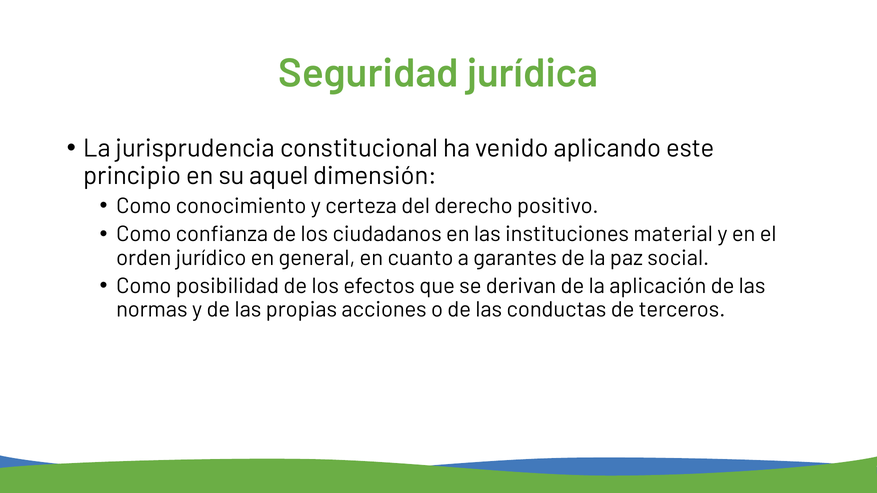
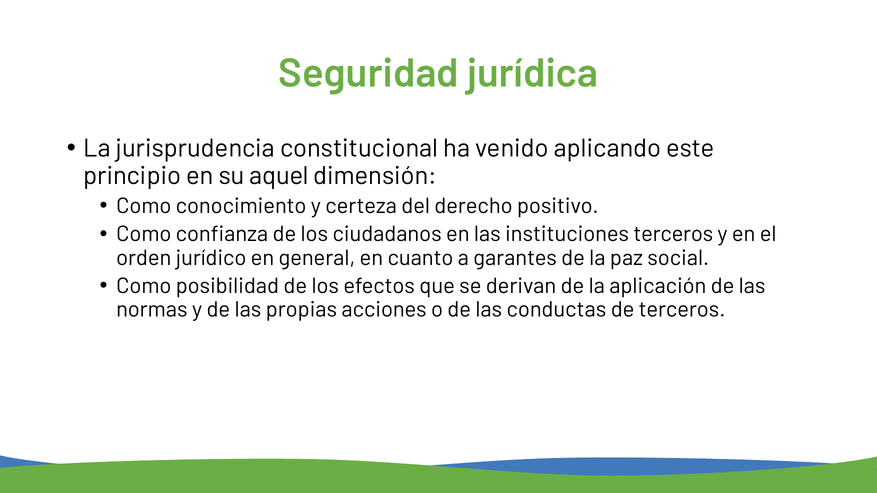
instituciones material: material -> terceros
